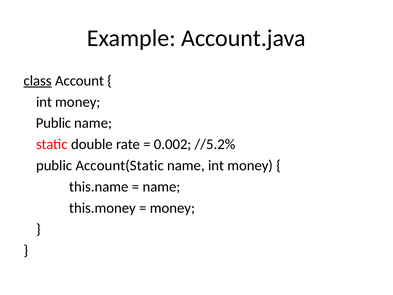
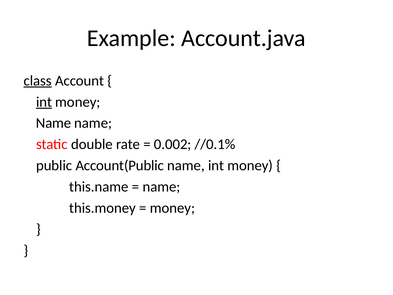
int at (44, 102) underline: none -> present
Public at (54, 123): Public -> Name
//5.2%: //5.2% -> //0.1%
Account(Static: Account(Static -> Account(Public
